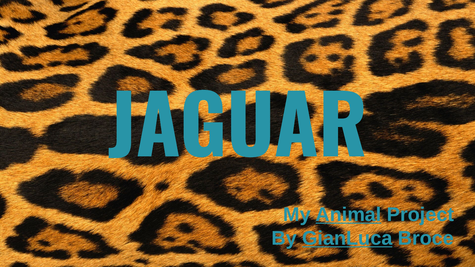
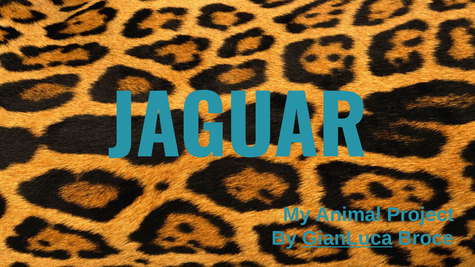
Animal underline: present -> none
